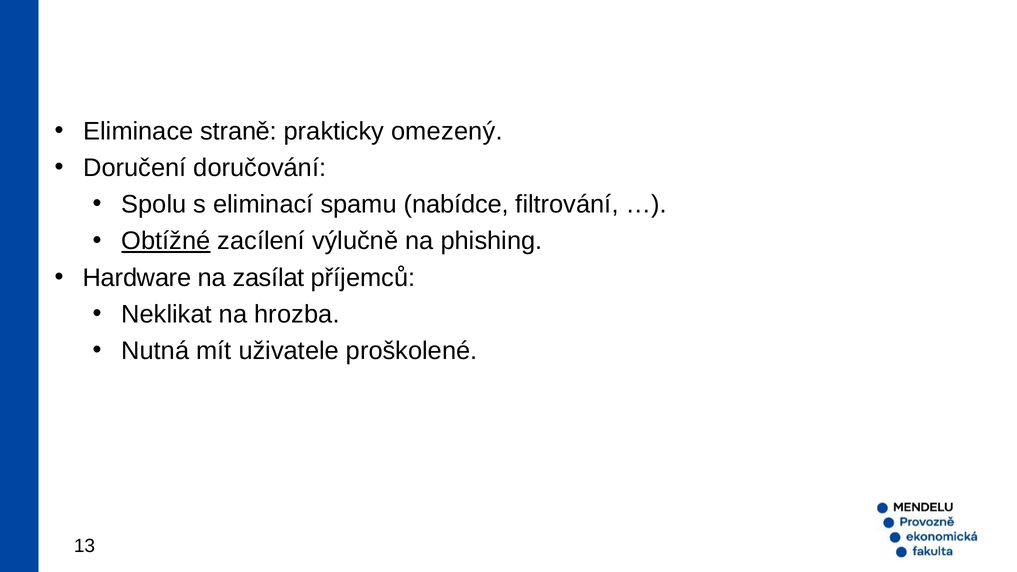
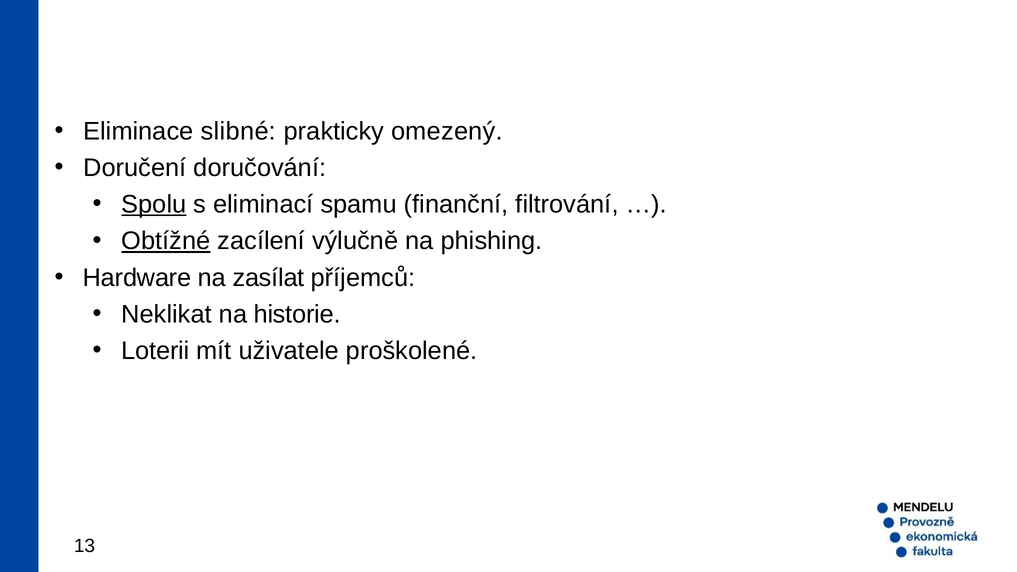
straně: straně -> slibné
Spolu underline: none -> present
nabídce: nabídce -> finanční
hrozba: hrozba -> historie
Nutná: Nutná -> Loterii
